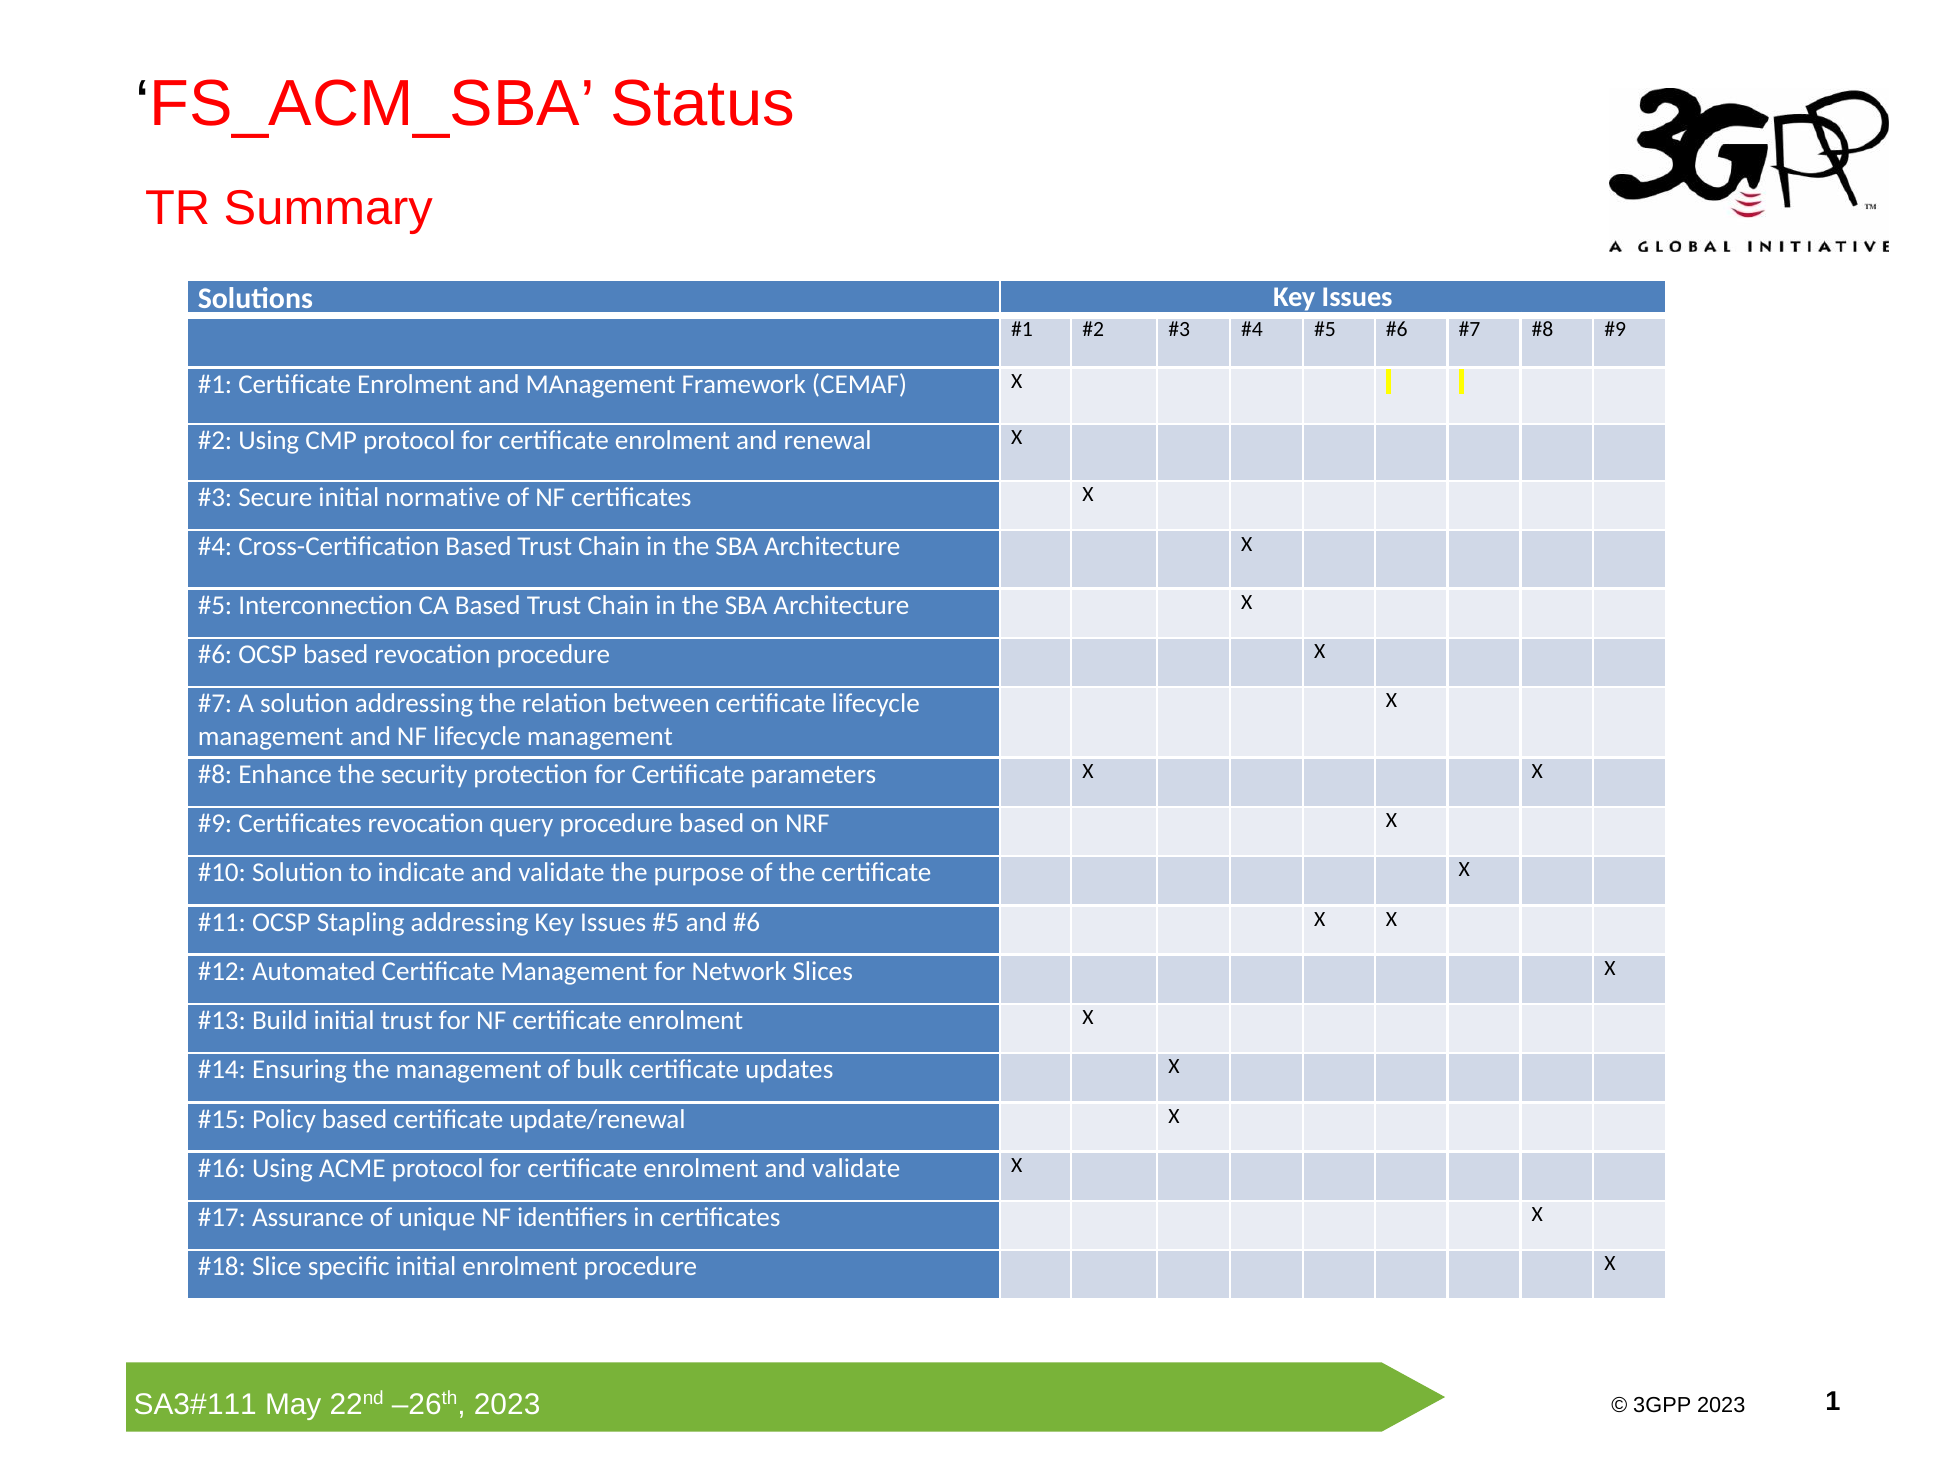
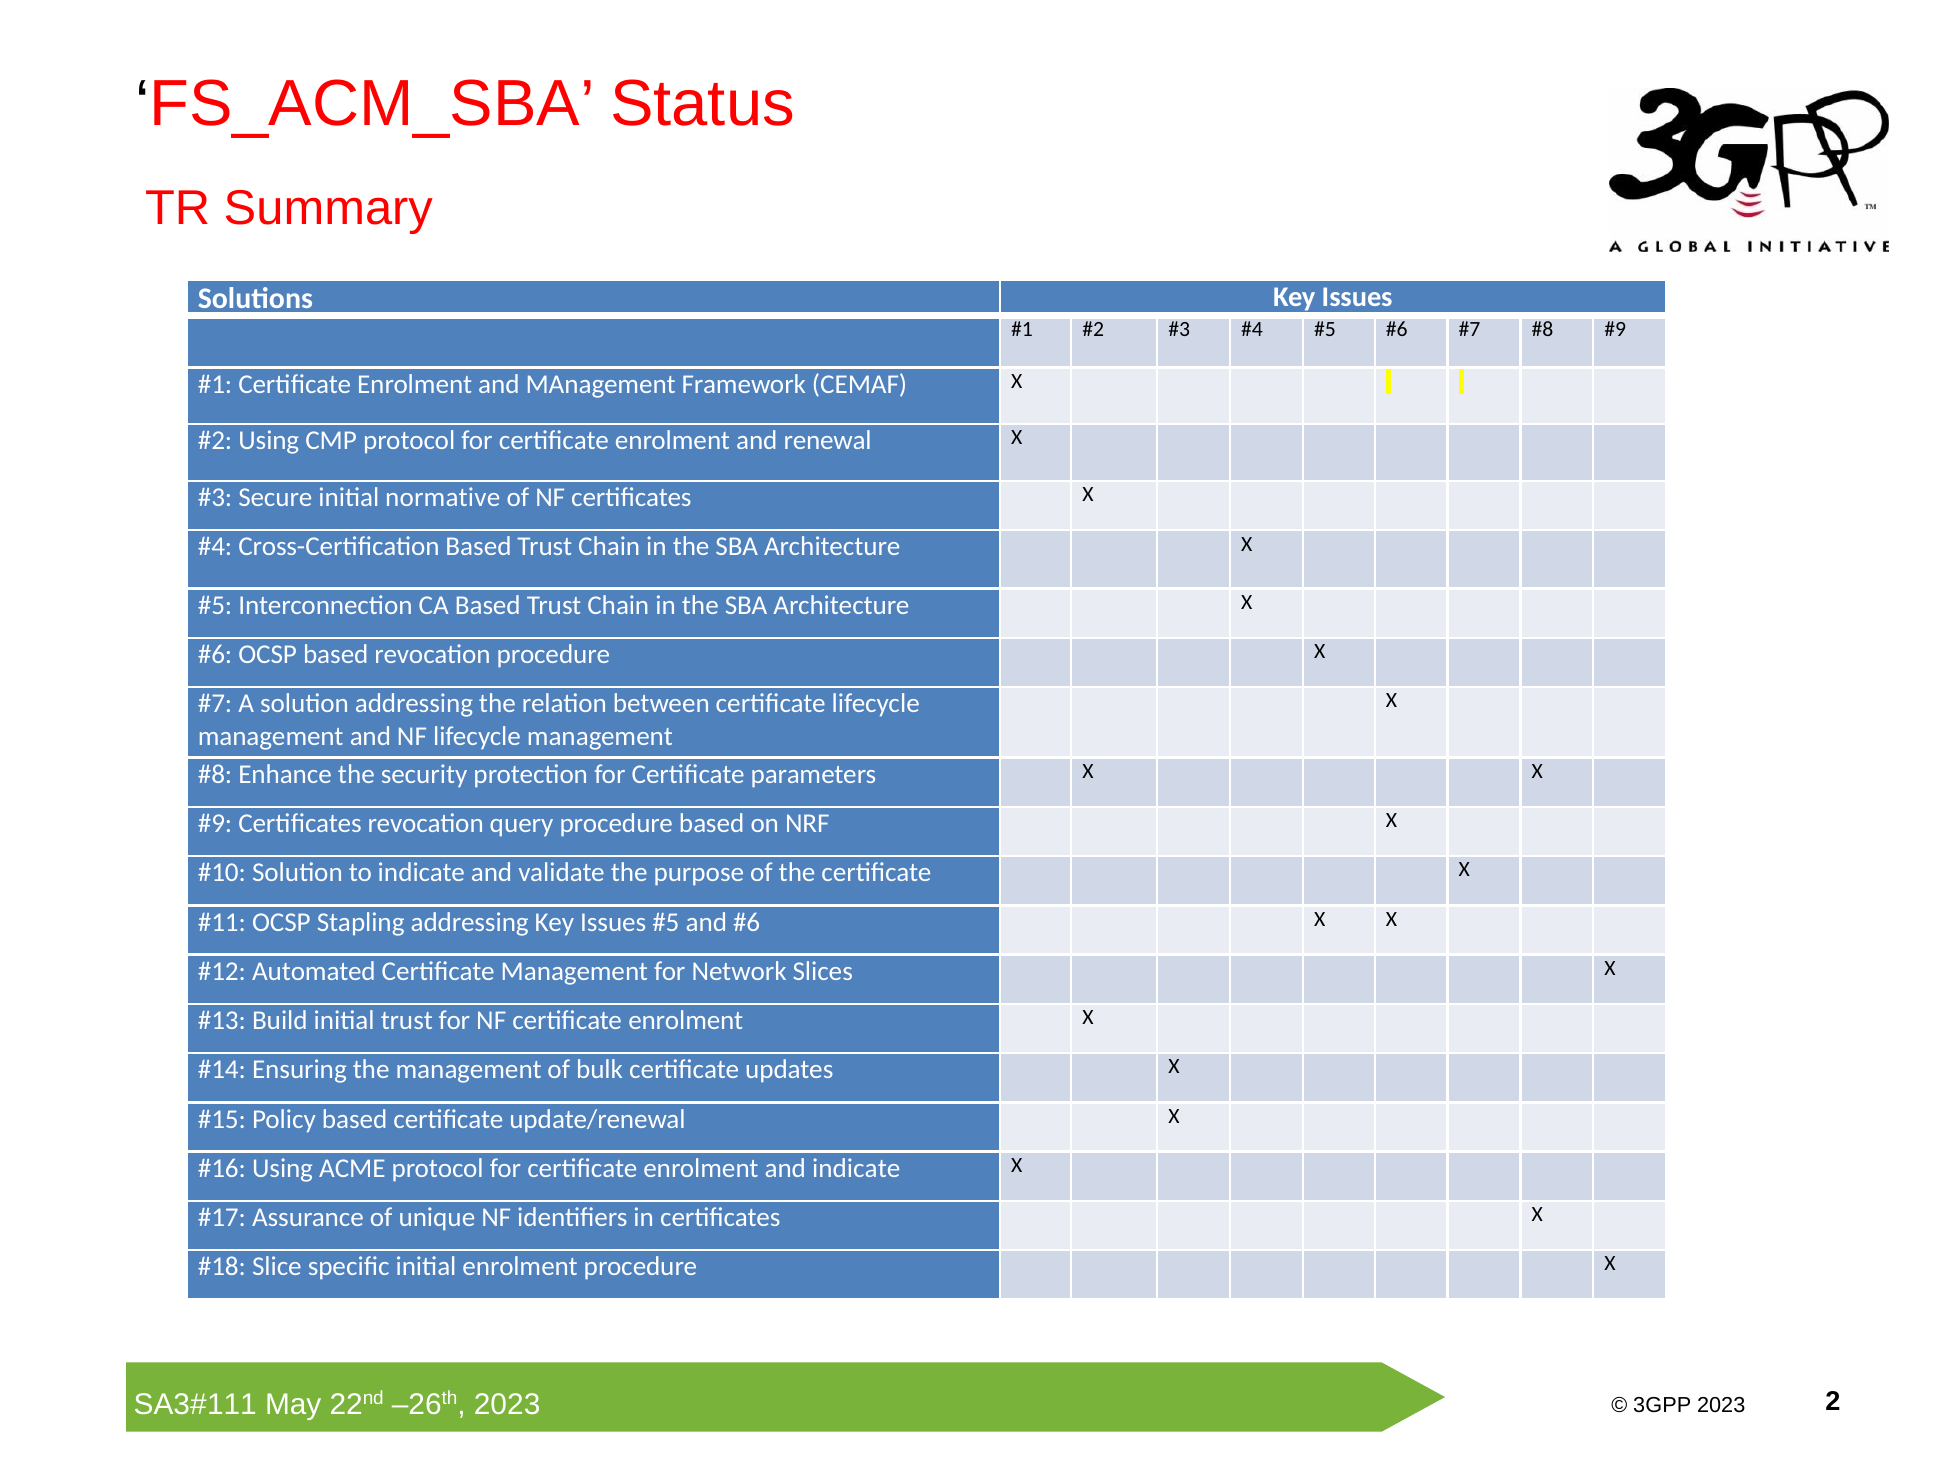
enrolment and validate: validate -> indicate
1: 1 -> 2
